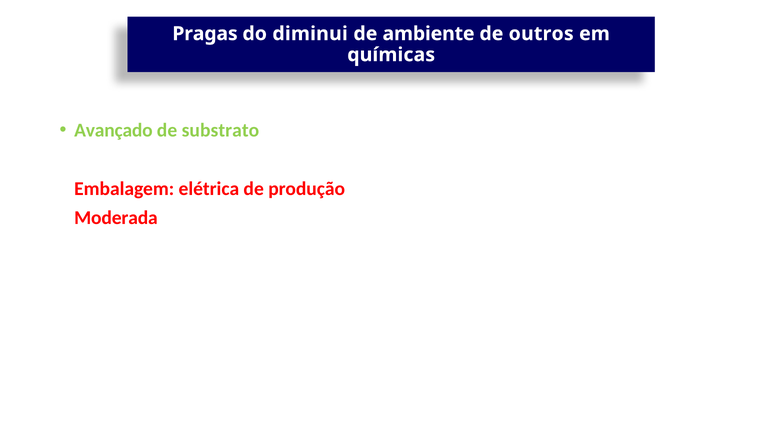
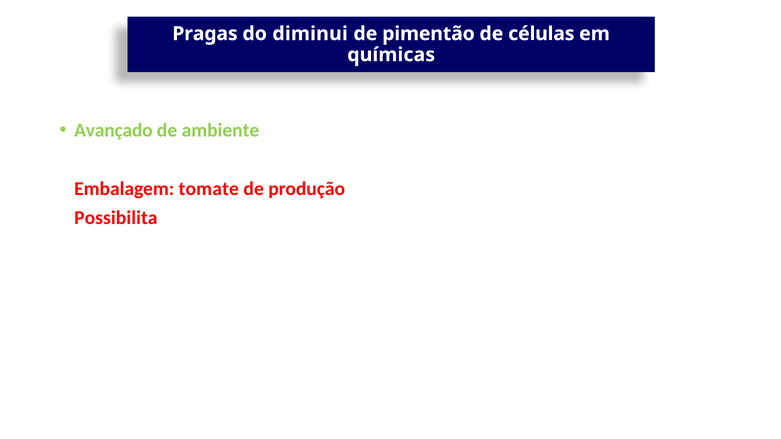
ambiente: ambiente -> pimentão
outros: outros -> células
substrato: substrato -> ambiente
elétrica: elétrica -> tomate
Moderada: Moderada -> Possibilita
